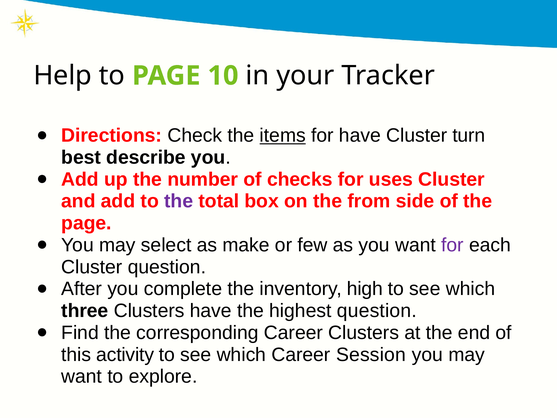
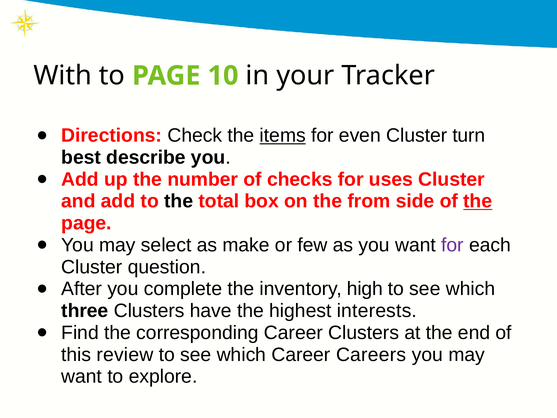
Help: Help -> With
for have: have -> even
the at (179, 201) colour: purple -> black
the at (478, 201) underline: none -> present
highest question: question -> interests
activity: activity -> review
Session: Session -> Careers
